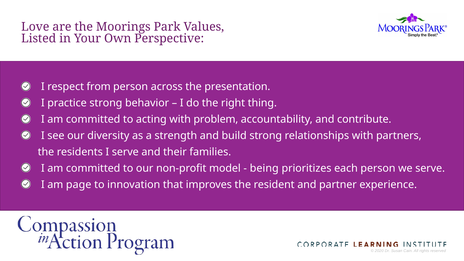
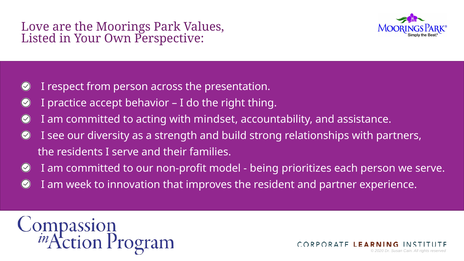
practice strong: strong -> accept
problem: problem -> mindset
contribute: contribute -> assistance
page: page -> week
